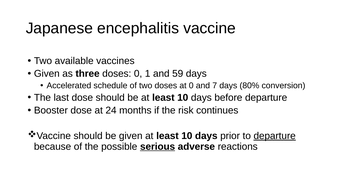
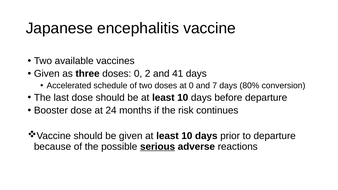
1: 1 -> 2
59: 59 -> 41
departure at (275, 136) underline: present -> none
